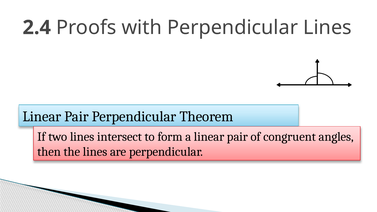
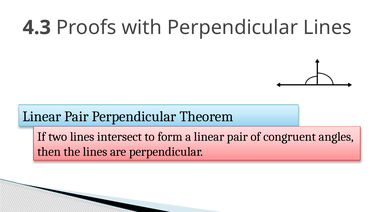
2.4: 2.4 -> 4.3
